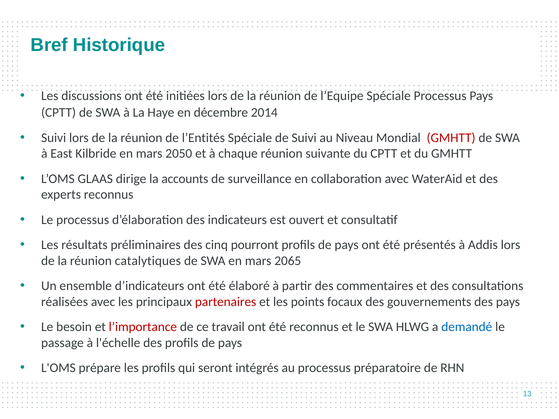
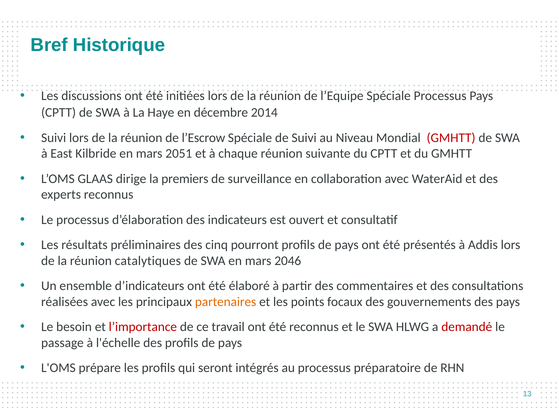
l’Entités: l’Entités -> l’Escrow
2050: 2050 -> 2051
accounts: accounts -> premiers
2065: 2065 -> 2046
partenaires colour: red -> orange
demandé colour: blue -> red
